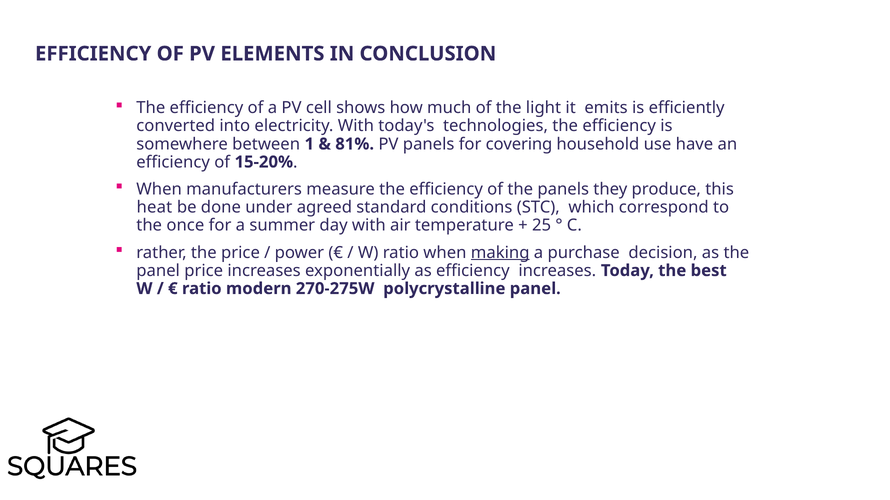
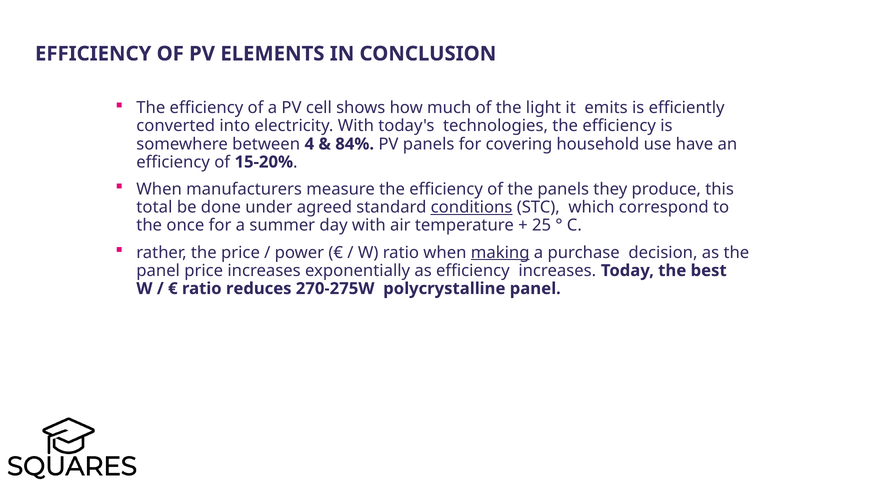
1: 1 -> 4
81%: 81% -> 84%
heat: heat -> total
conditions underline: none -> present
modern: modern -> reduces
